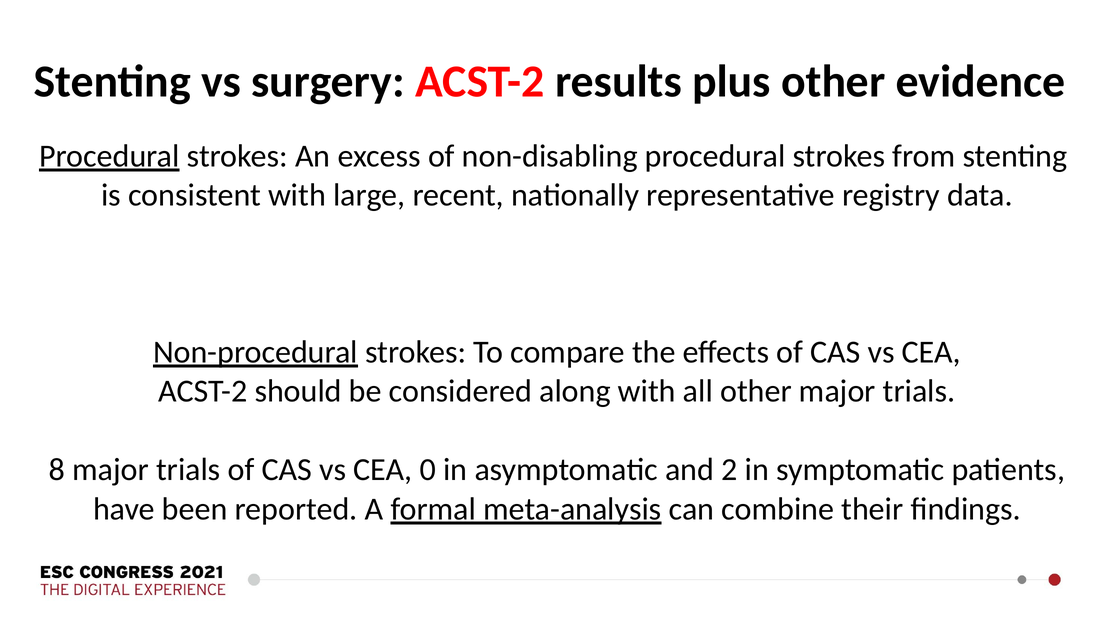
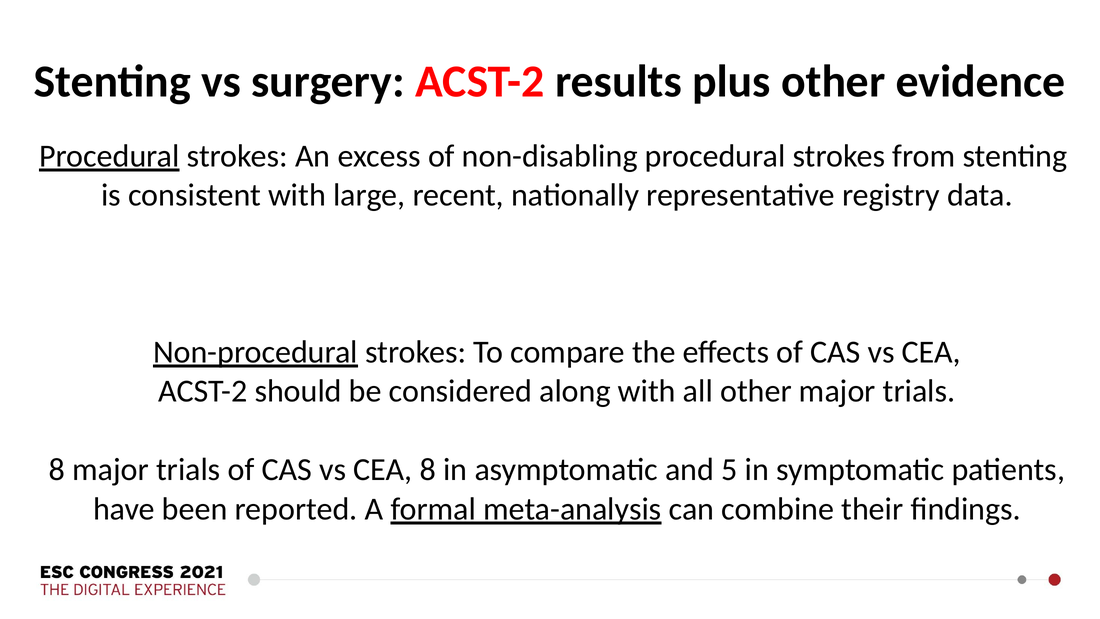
CEA 0: 0 -> 8
2: 2 -> 5
